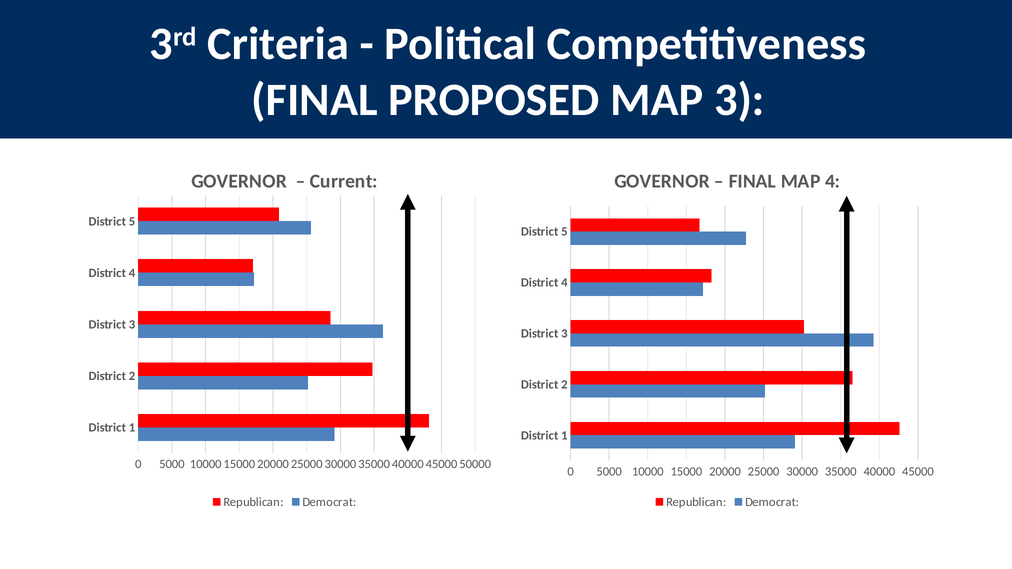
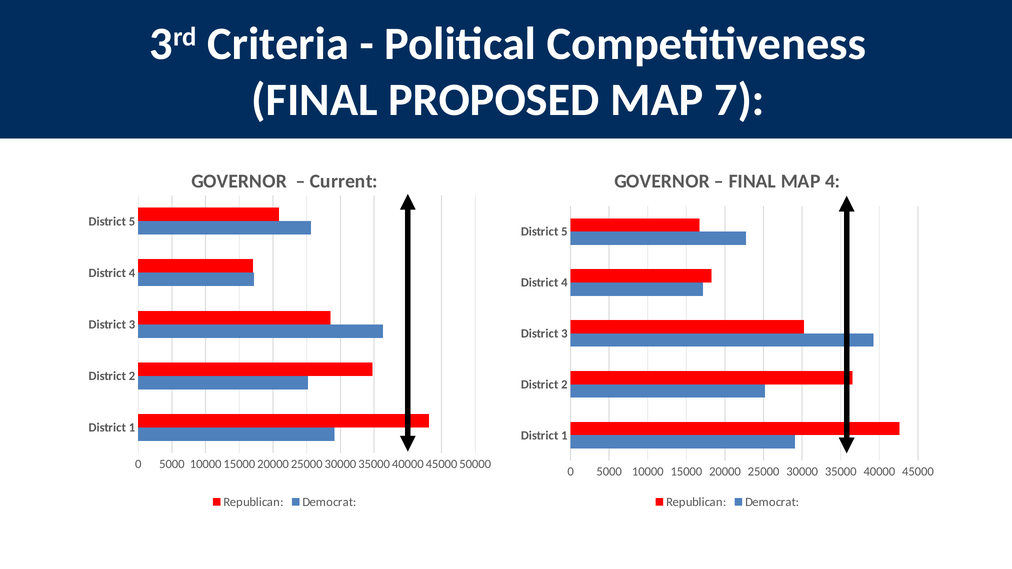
MAP 3: 3 -> 7
